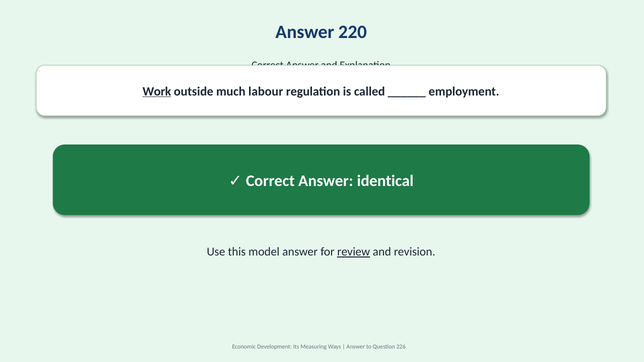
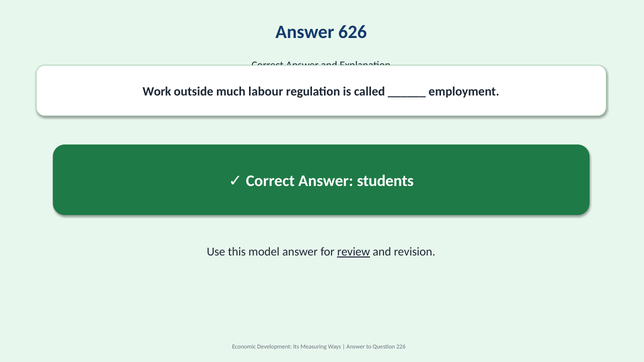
220: 220 -> 626
Work underline: present -> none
identical: identical -> students
